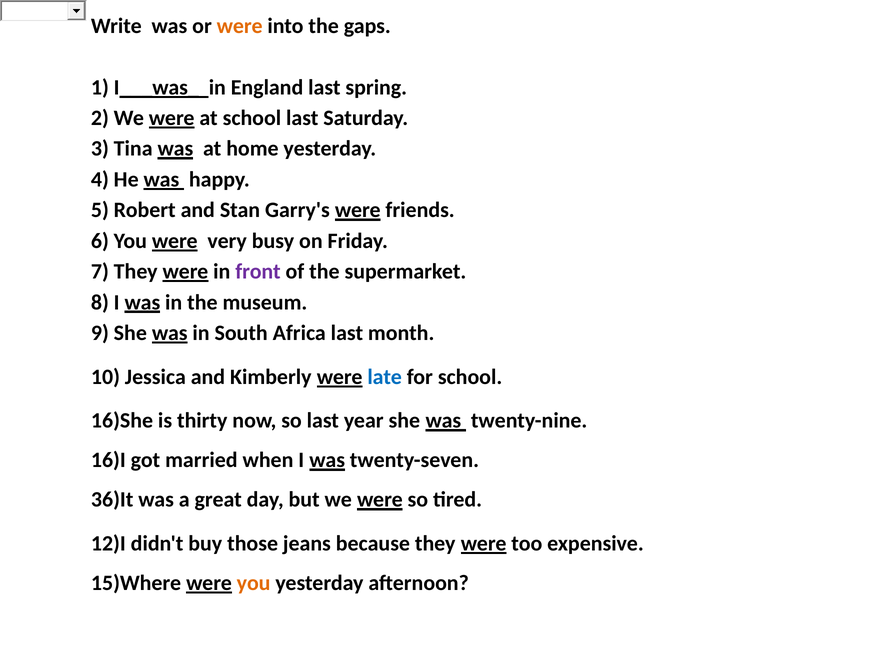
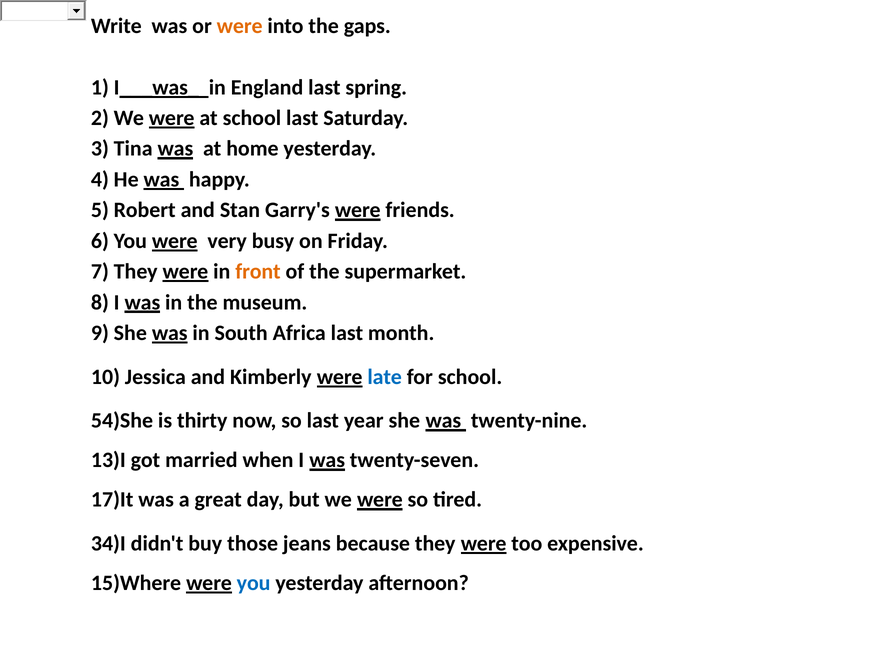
front colour: purple -> orange
16)She: 16)She -> 54)She
16)I: 16)I -> 13)I
36)It: 36)It -> 17)It
12)I: 12)I -> 34)I
you at (254, 583) colour: orange -> blue
